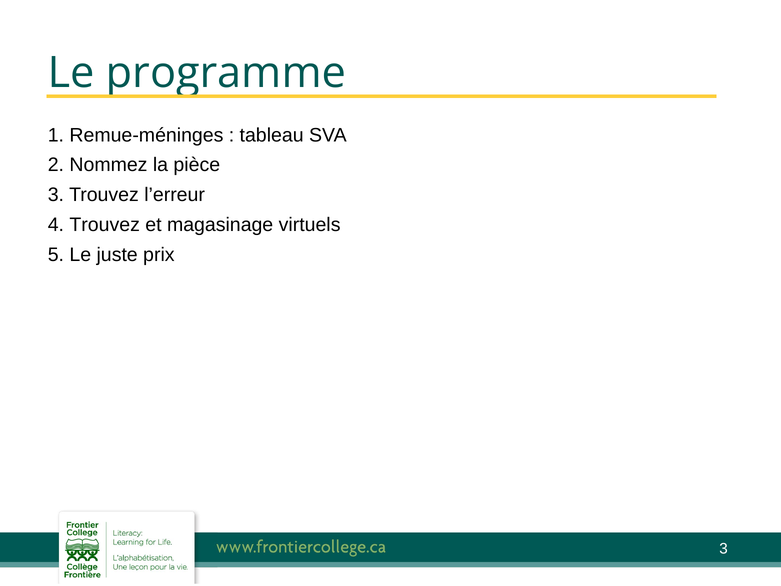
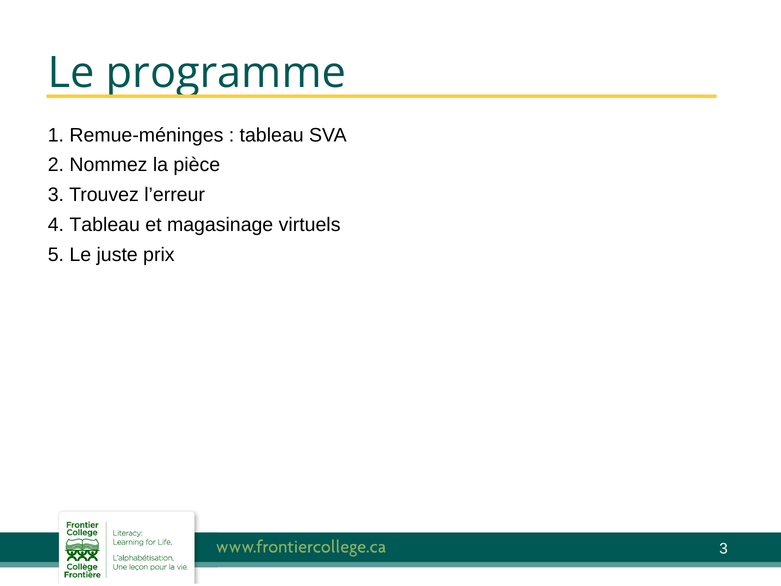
4 Trouvez: Trouvez -> Tableau
